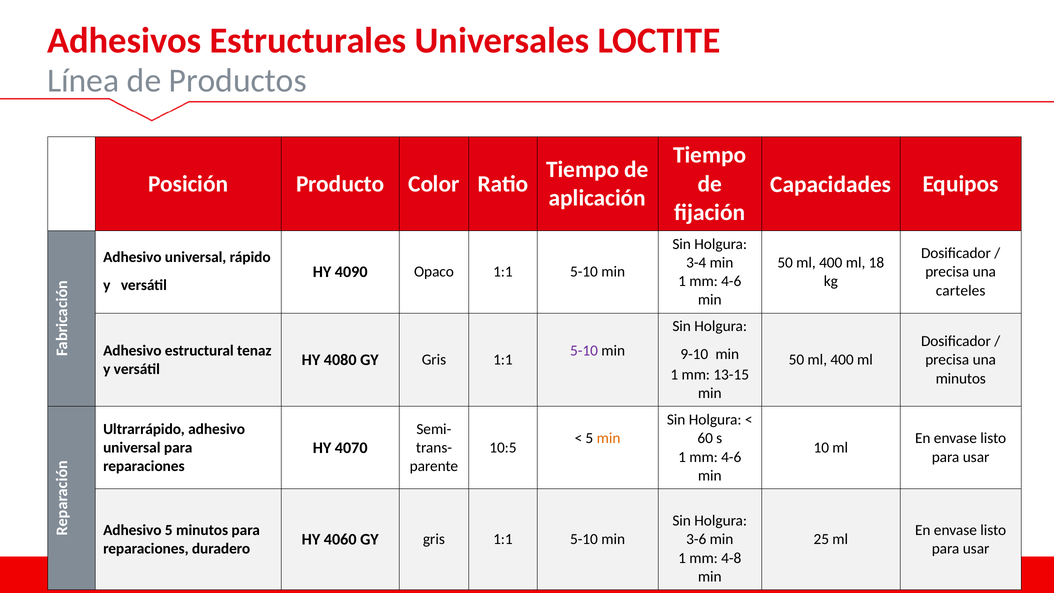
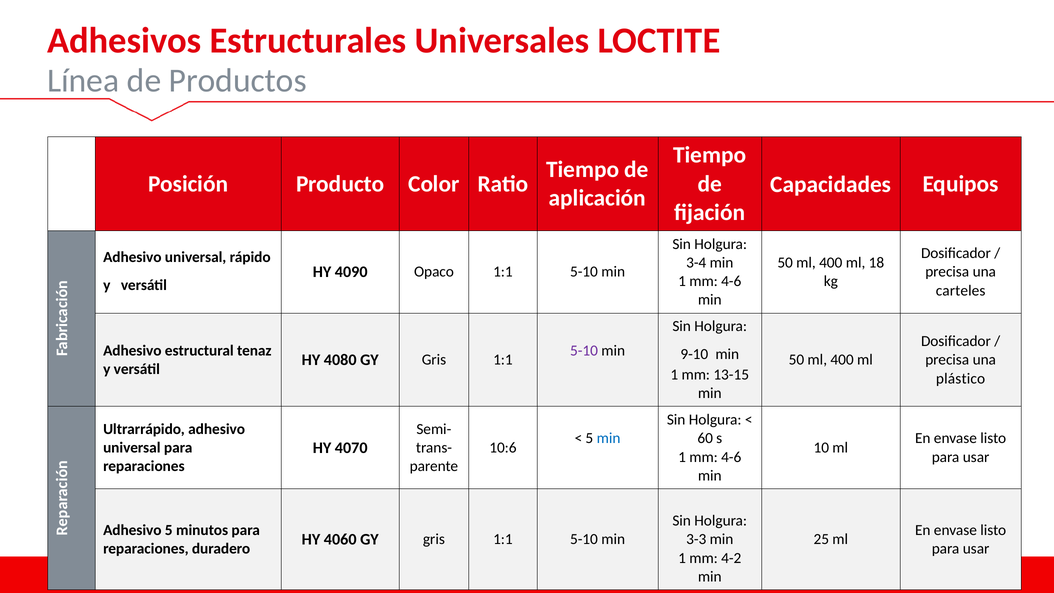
minutos at (961, 378): minutos -> plástico
min at (609, 438) colour: orange -> blue
10:5: 10:5 -> 10:6
3-6: 3-6 -> 3-3
4-8: 4-8 -> 4-2
